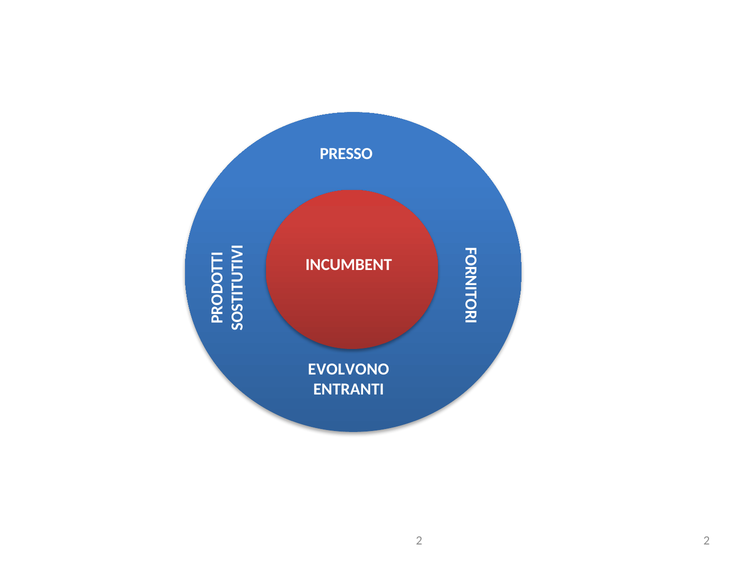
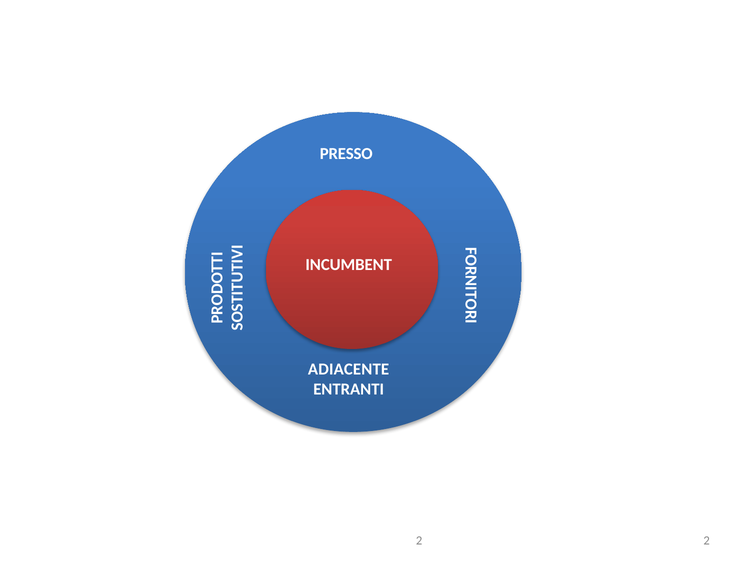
EVOLVONO: EVOLVONO -> ADIACENTE
